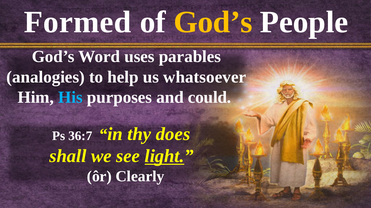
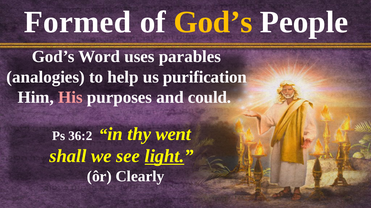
whatsoever: whatsoever -> purification
His colour: light blue -> pink
36:7: 36:7 -> 36:2
does: does -> went
